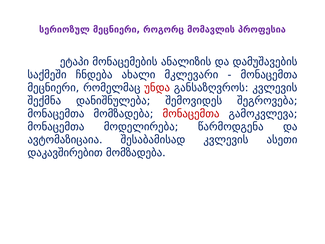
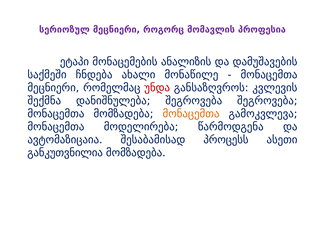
მკლევარი: მკლევარი -> მონაწილე
დანიშნულება შემოვიდეს: შემოვიდეს -> შეგროვება
მონაცემთა at (191, 114) colour: red -> orange
შესაბამისად კვლევის: კვლევის -> პროცესს
დაკავშირებით: დაკავშირებით -> განკუთვნილია
